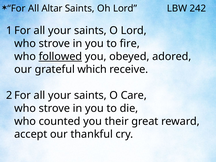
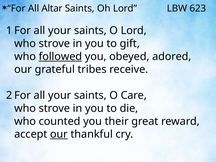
242: 242 -> 623
fire: fire -> gift
which: which -> tribes
our at (59, 134) underline: none -> present
